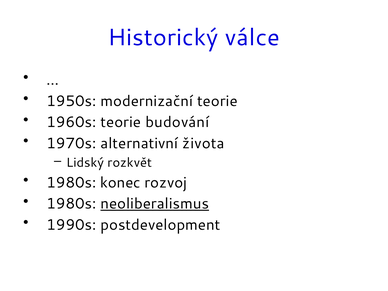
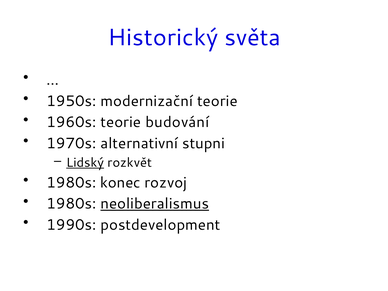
válce: válce -> světa
života: života -> stupni
Lidský underline: none -> present
